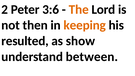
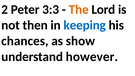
3:6: 3:6 -> 3:3
keeping colour: orange -> blue
resulted: resulted -> chances
between: between -> however
